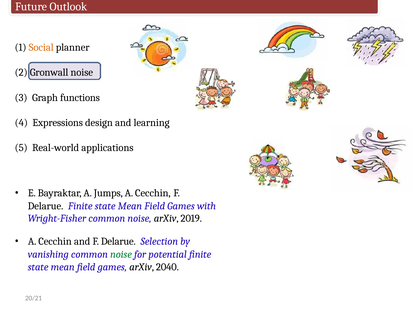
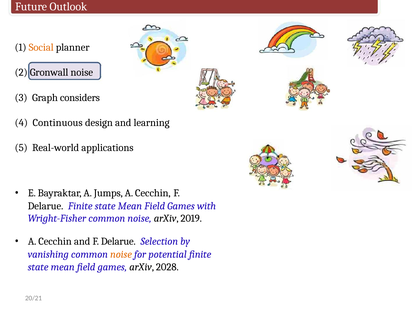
functions: functions -> considers
Expressions: Expressions -> Continuous
noise at (121, 255) colour: green -> orange
2040: 2040 -> 2028
